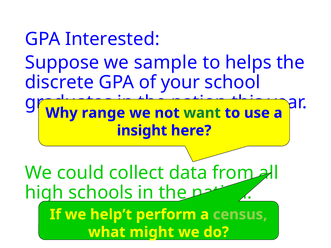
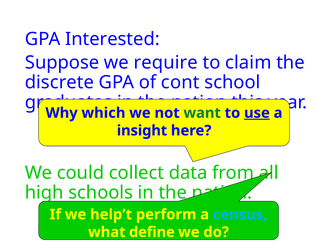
sample: sample -> require
helps: helps -> claim
your: your -> cont
range: range -> which
use underline: none -> present
census colour: light green -> light blue
might: might -> define
